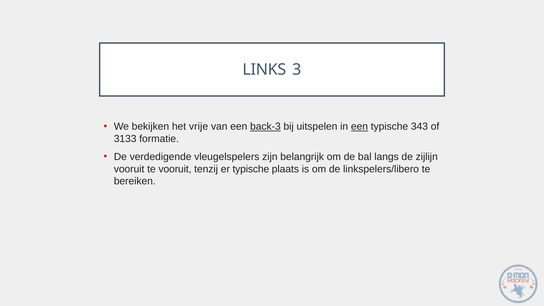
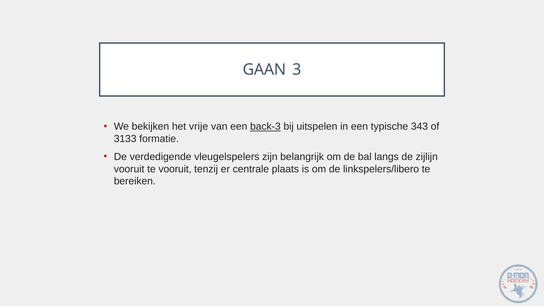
LINKS: LINKS -> GAAN
een at (359, 127) underline: present -> none
er typische: typische -> centrale
